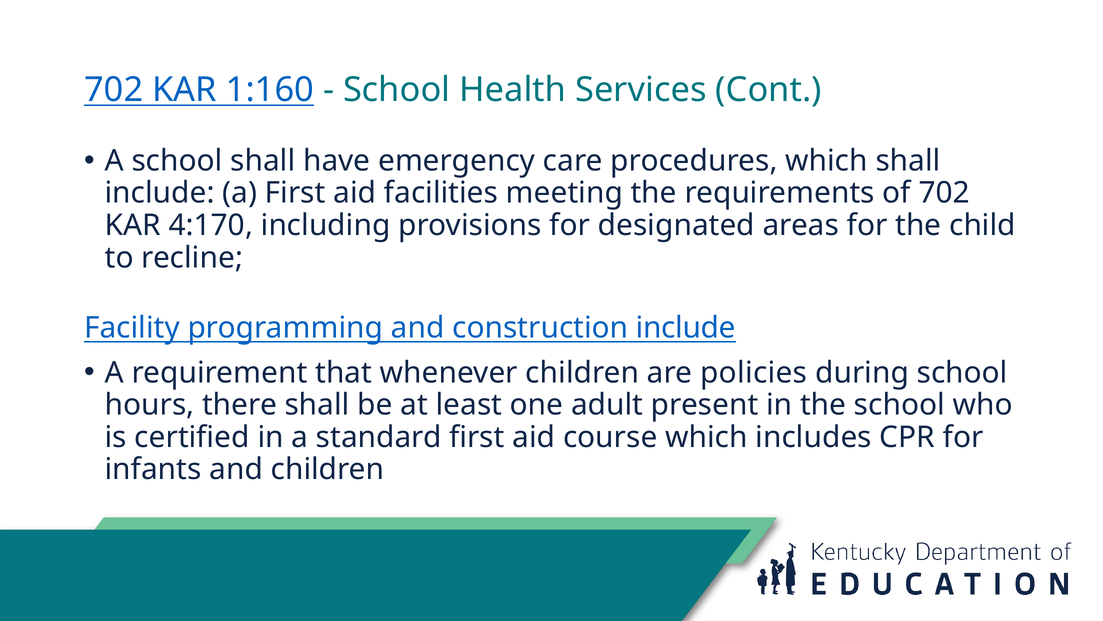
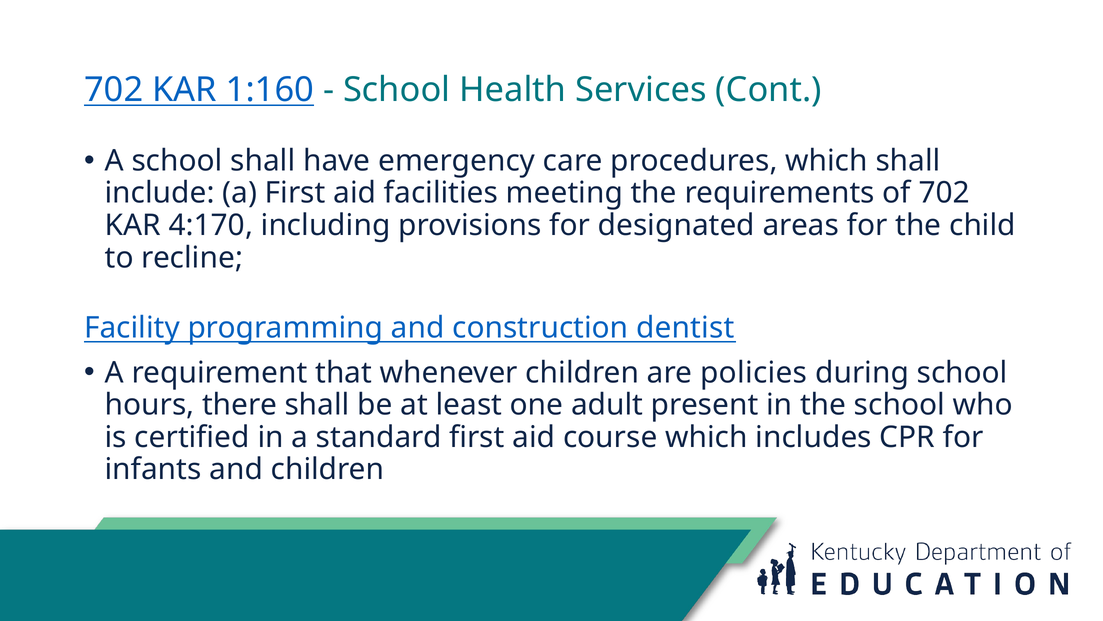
construction include: include -> dentist
